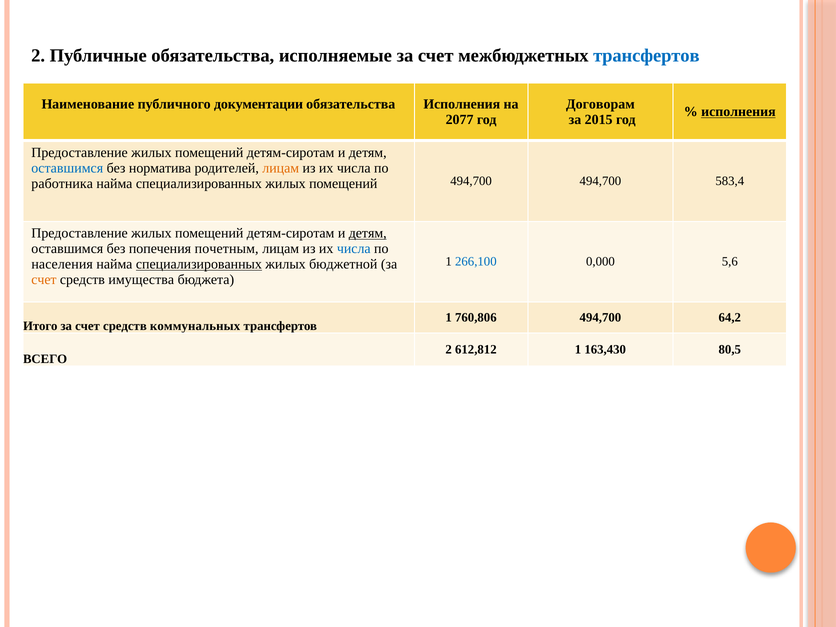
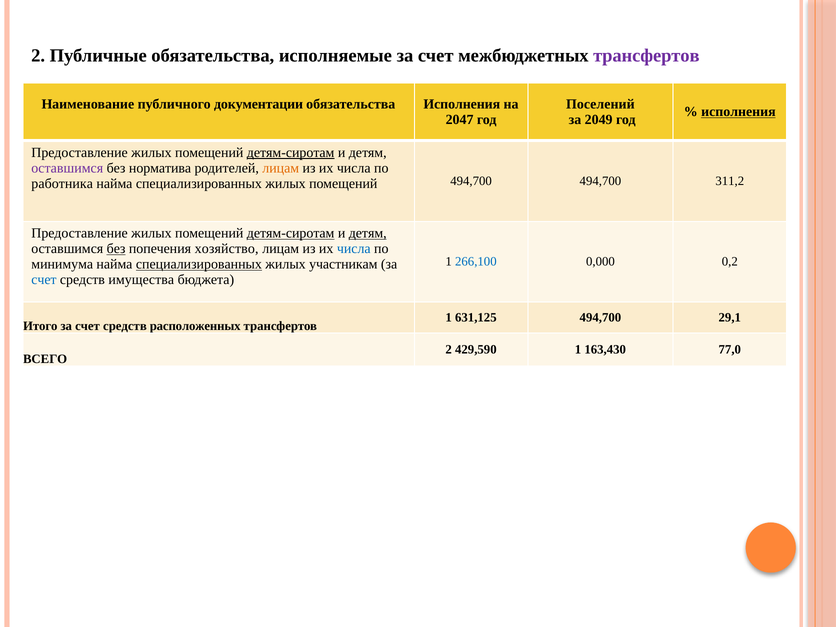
трансфертов at (646, 56) colour: blue -> purple
Договорам: Договорам -> Поселений
2077: 2077 -> 2047
2015: 2015 -> 2049
детям-сиротам at (291, 153) underline: none -> present
оставшимся at (67, 168) colour: blue -> purple
583,4: 583,4 -> 311,2
детям-сиротам at (291, 233) underline: none -> present
без at (116, 249) underline: none -> present
почетным: почетным -> хозяйство
5,6: 5,6 -> 0,2
населения: населения -> минимума
бюджетной: бюджетной -> участникам
счет at (44, 280) colour: orange -> blue
760,806: 760,806 -> 631,125
64,2: 64,2 -> 29,1
коммунальных: коммунальных -> расположенных
612,812: 612,812 -> 429,590
80,5: 80,5 -> 77,0
